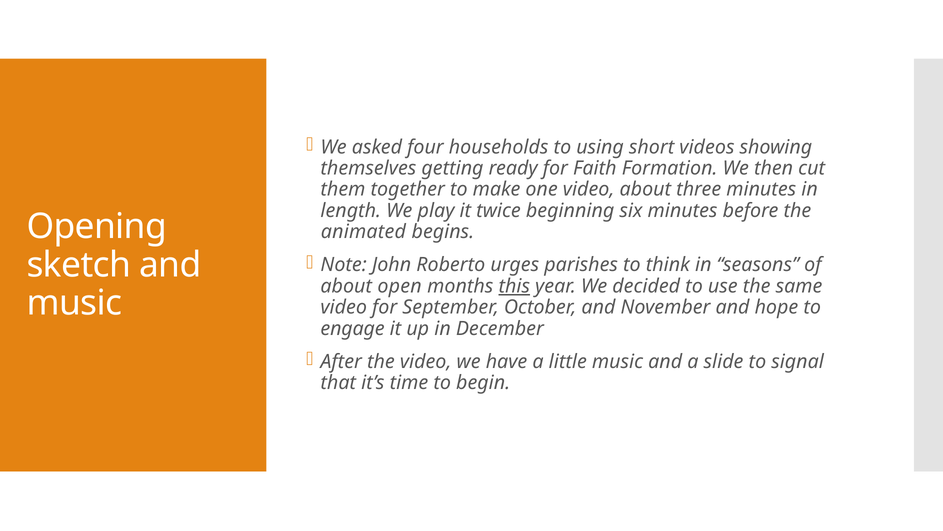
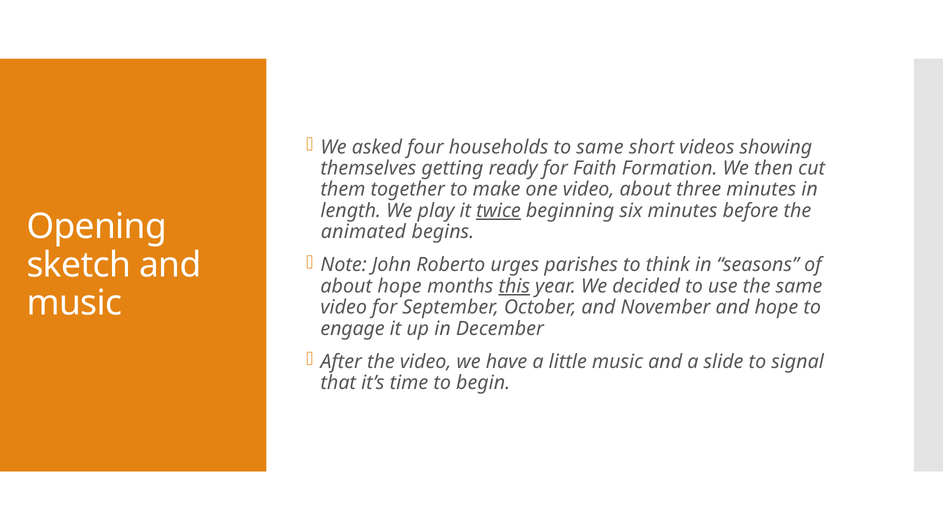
to using: using -> same
twice underline: none -> present
about open: open -> hope
